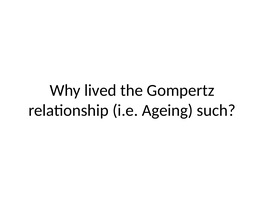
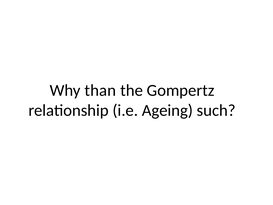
lived: lived -> than
